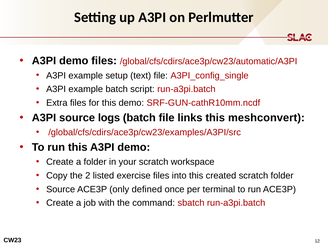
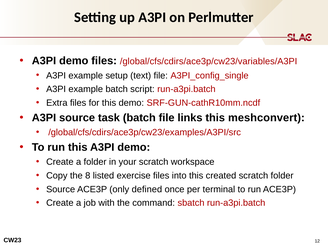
/global/cfs/cdirs/ace3p/cw23/automatic/A3PI: /global/cfs/cdirs/ace3p/cw23/automatic/A3PI -> /global/cfs/cdirs/ace3p/cw23/variables/A3PI
logs: logs -> task
2: 2 -> 8
